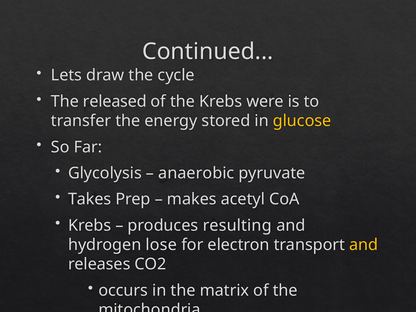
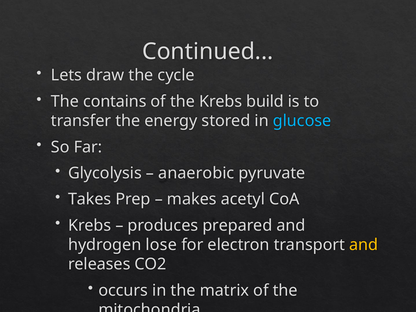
released: released -> contains
were: were -> build
glucose colour: yellow -> light blue
resulting: resulting -> prepared
